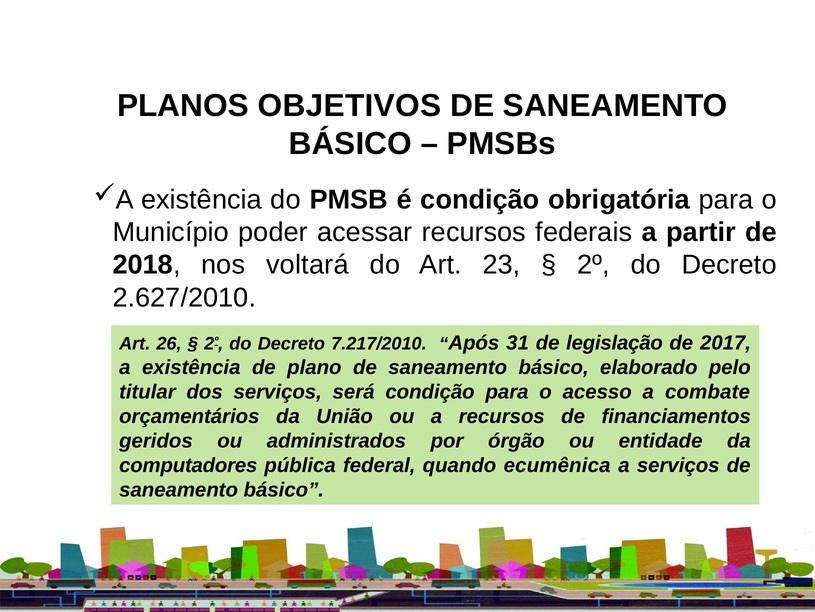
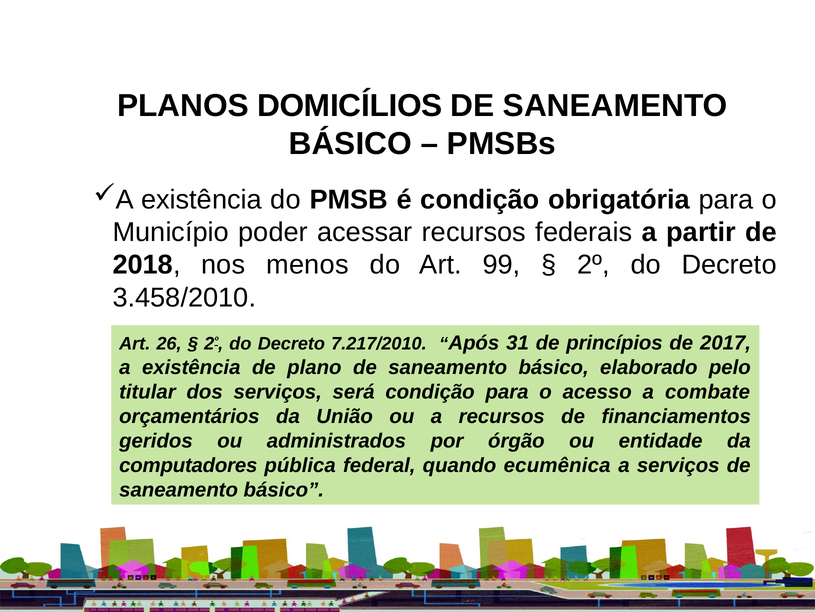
OBJETIVOS: OBJETIVOS -> DOMICÍLIOS
voltará: voltará -> menos
23: 23 -> 99
2.627/2010: 2.627/2010 -> 3.458/2010
legislação: legislação -> princípios
